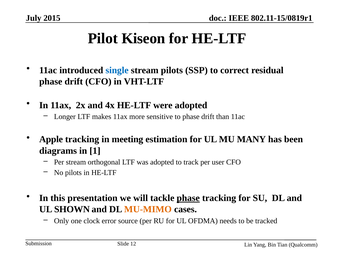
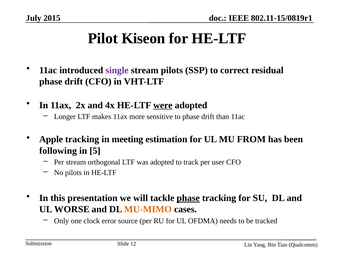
single colour: blue -> purple
were underline: none -> present
MANY: MANY -> FROM
diagrams: diagrams -> following
1: 1 -> 5
SHOWN: SHOWN -> WORSE
